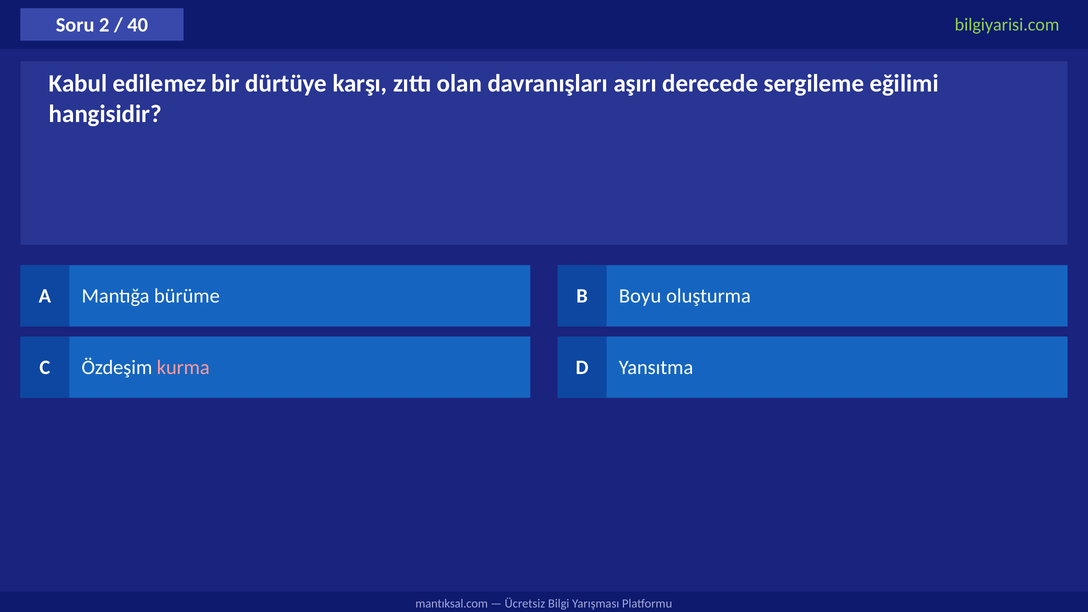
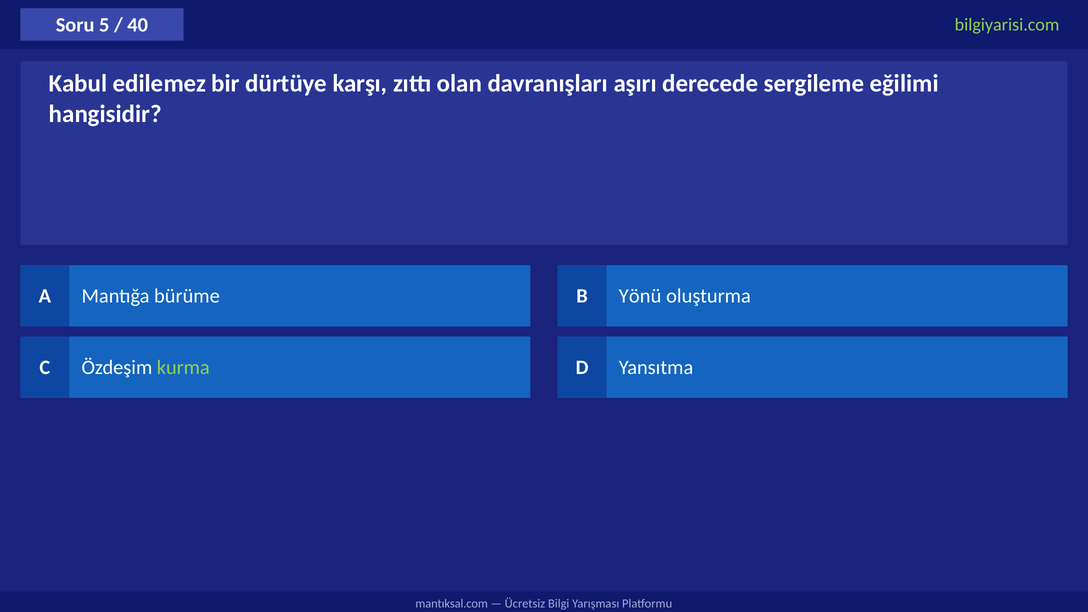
2: 2 -> 5
Boyu: Boyu -> Yönü
kurma colour: pink -> light green
